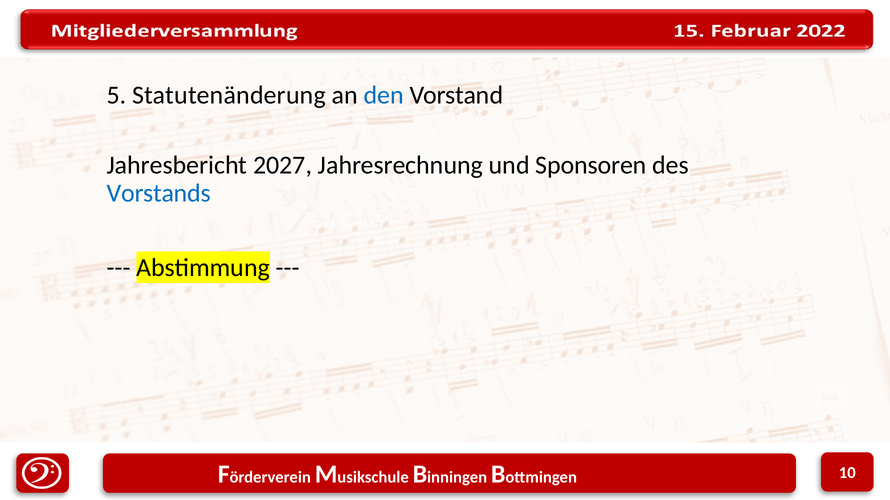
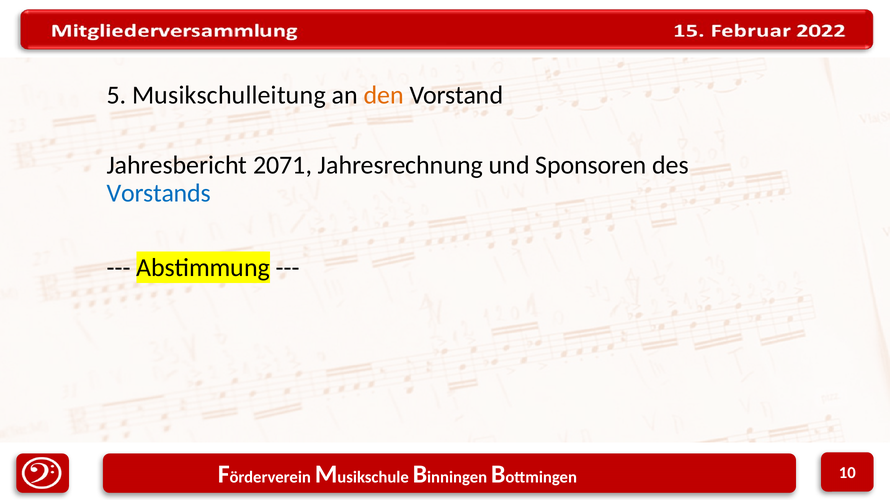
Statutenänderung: Statutenänderung -> Musikschulleitung
den colour: blue -> orange
2027: 2027 -> 2071
